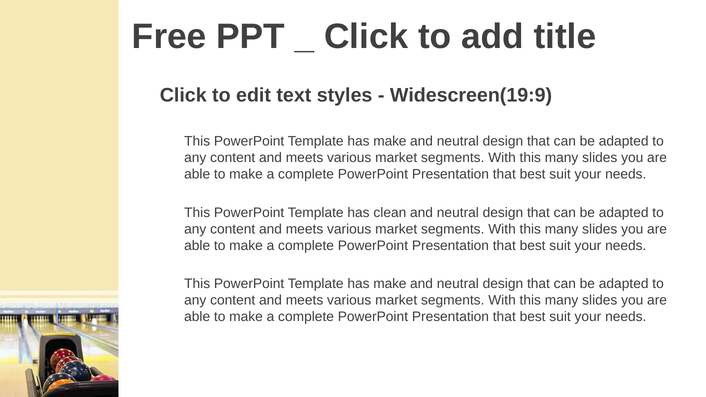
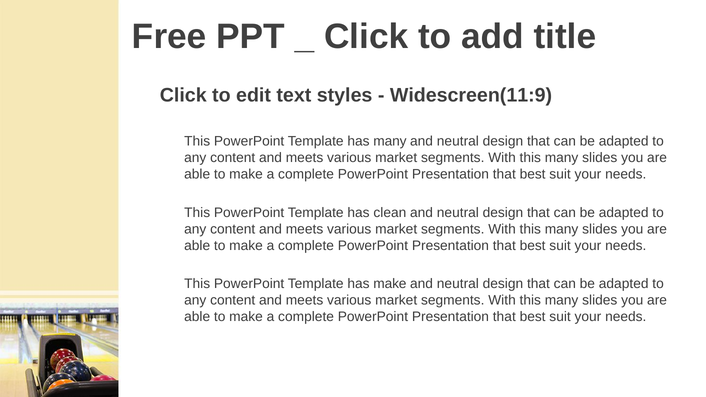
Widescreen(19:9: Widescreen(19:9 -> Widescreen(11:9
make at (390, 141): make -> many
